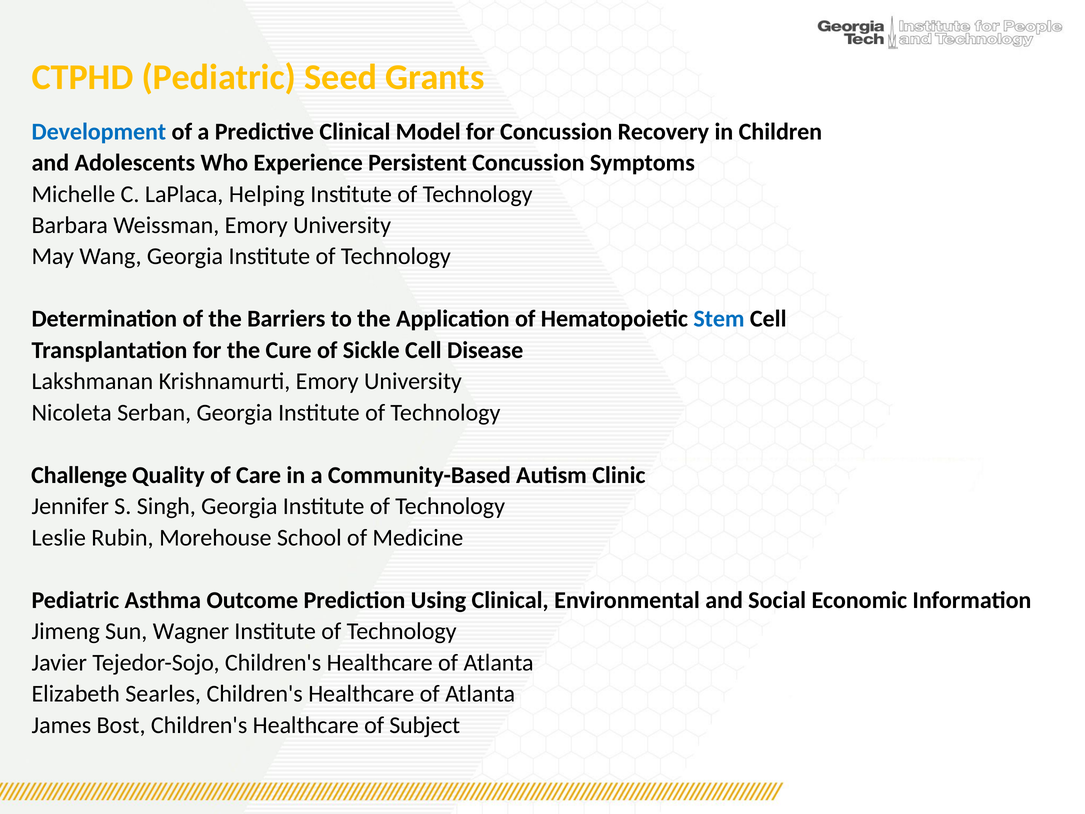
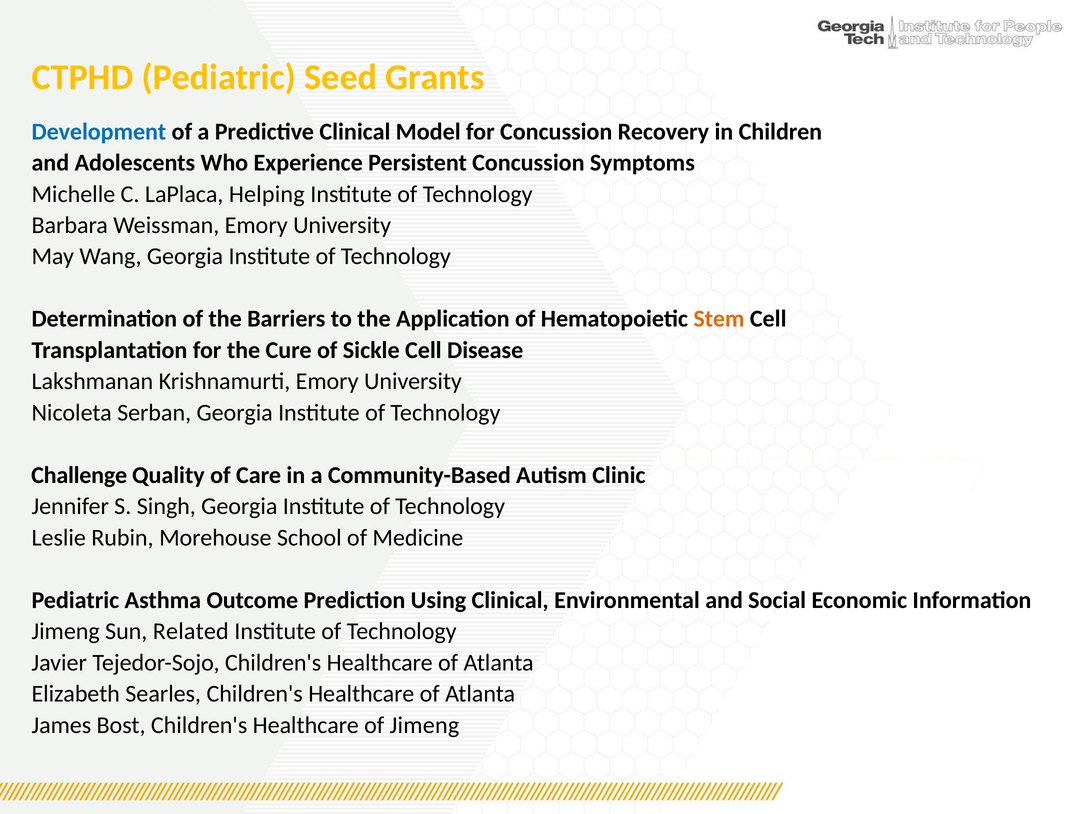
Stem colour: blue -> orange
Wagner: Wagner -> Related
of Subject: Subject -> Jimeng
